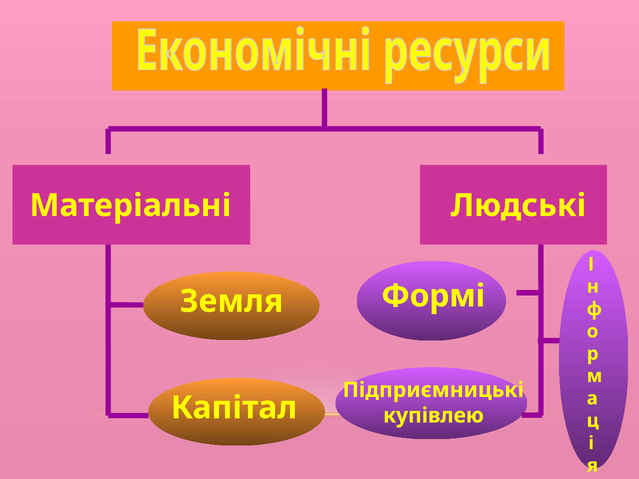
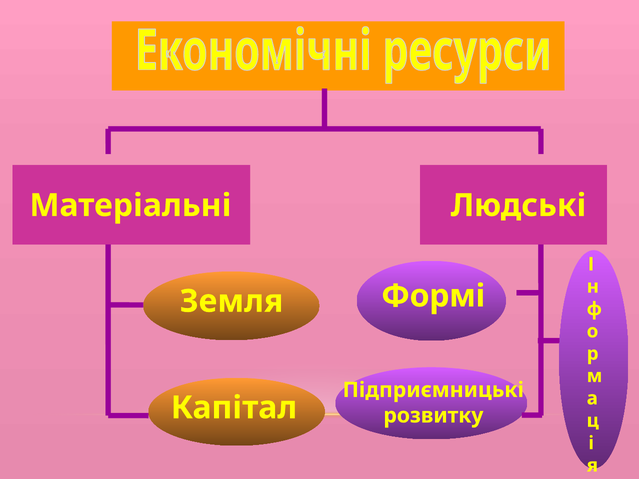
купівлею: купівлею -> розвитку
